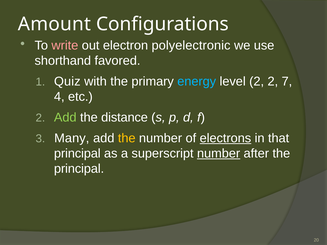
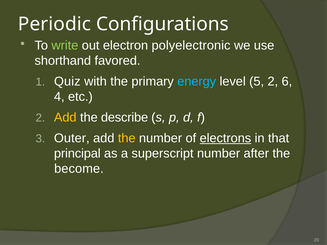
Amount: Amount -> Periodic
write colour: pink -> light green
level 2: 2 -> 5
7: 7 -> 6
Add at (65, 118) colour: light green -> yellow
distance: distance -> describe
Many: Many -> Outer
number at (219, 154) underline: present -> none
principal at (79, 169): principal -> become
